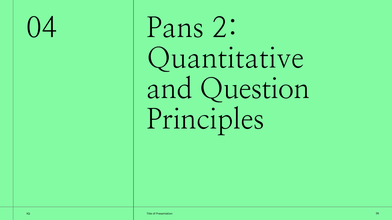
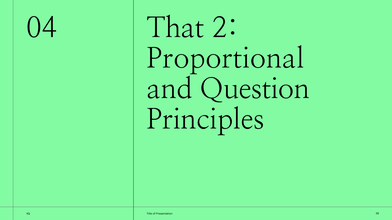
Pans: Pans -> That
Quantitative: Quantitative -> Proportional
